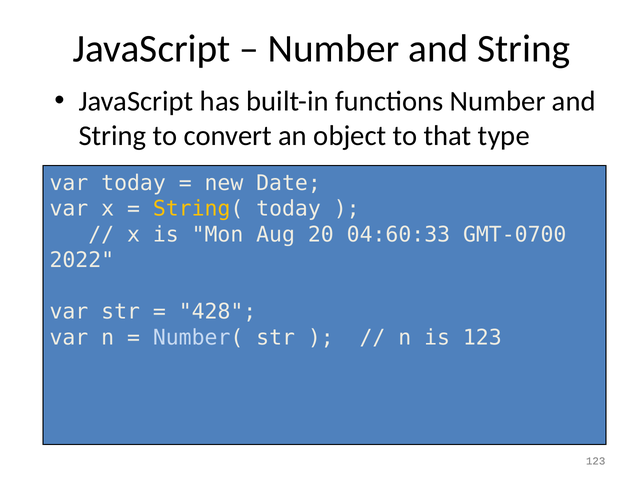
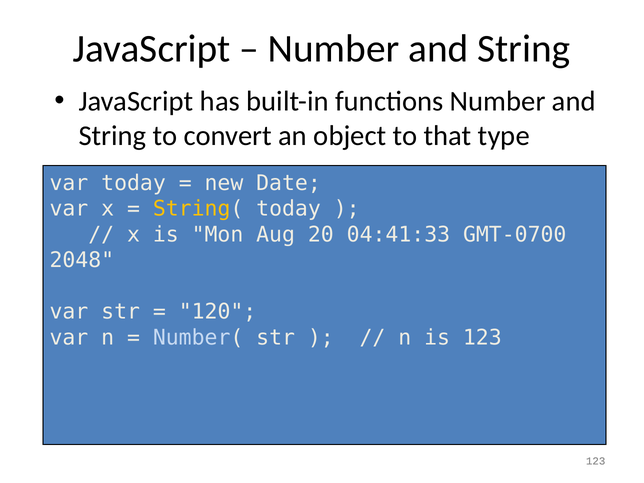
04:60:33: 04:60:33 -> 04:41:33
2022: 2022 -> 2048
428: 428 -> 120
